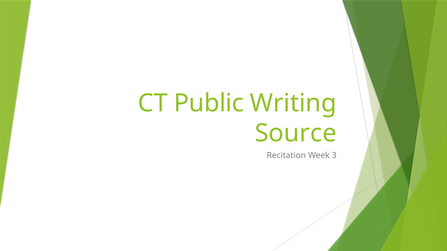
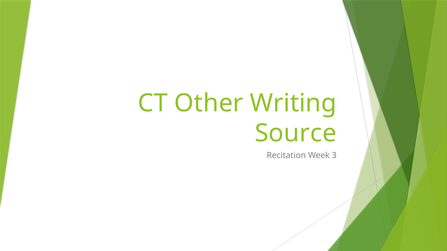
Public: Public -> Other
